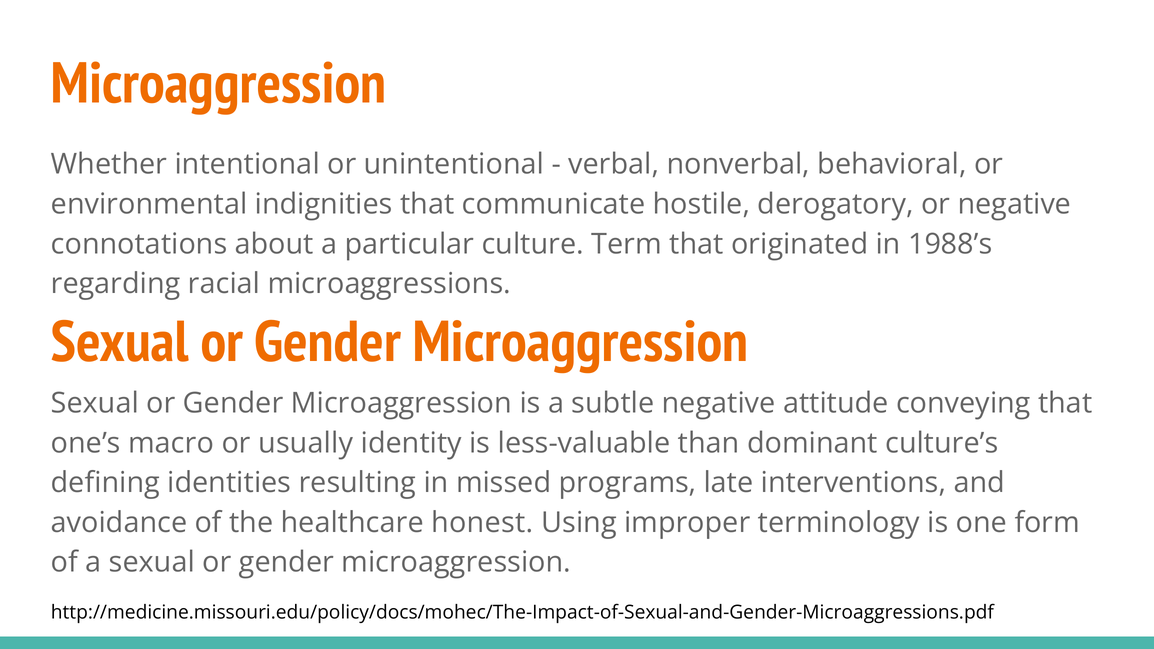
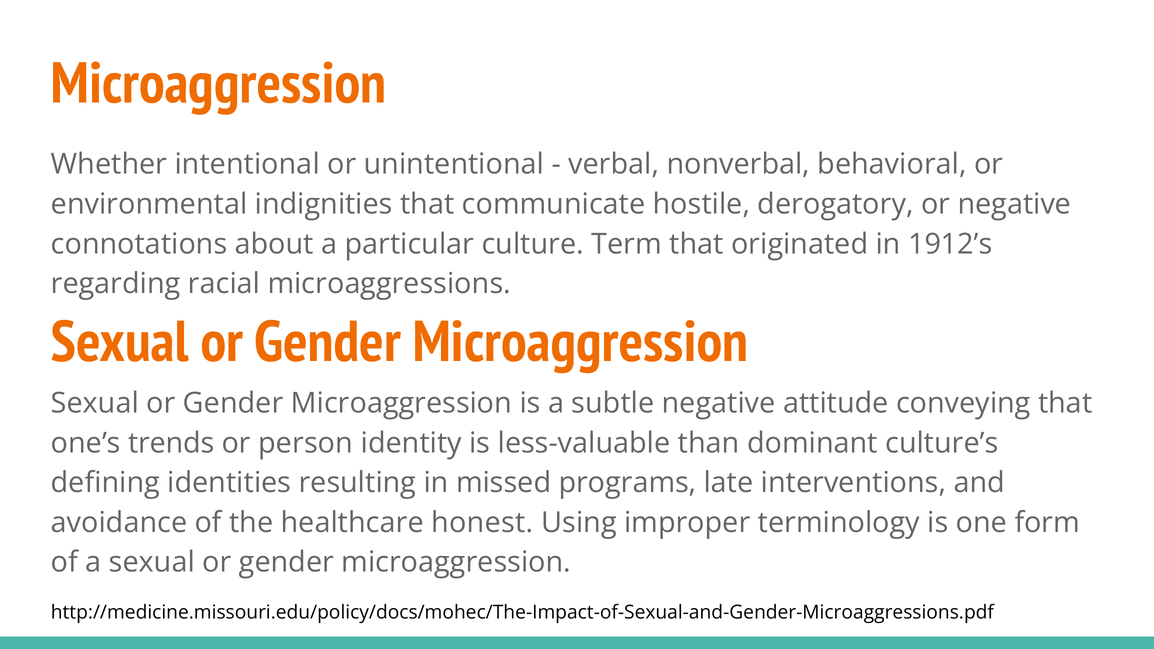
1988’s: 1988’s -> 1912’s
macro: macro -> trends
usually: usually -> person
